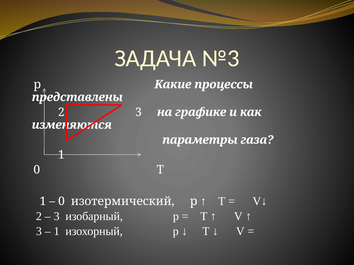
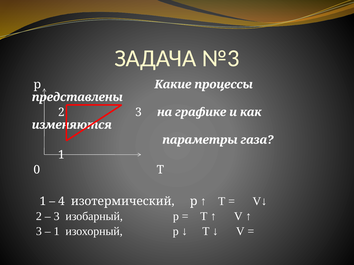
0 at (61, 202): 0 -> 4
